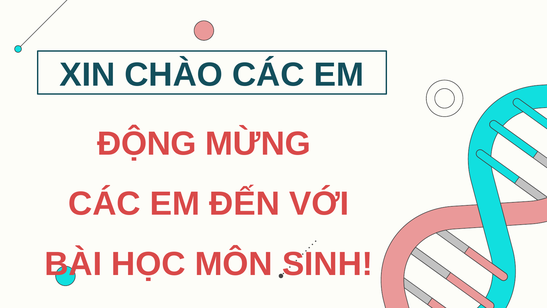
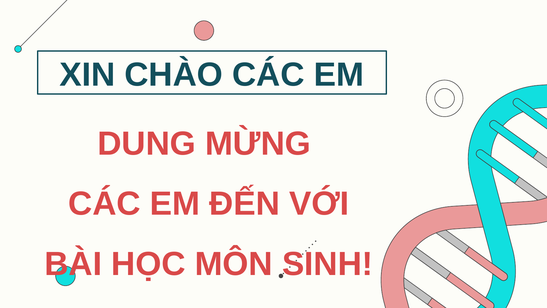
ĐỘNG: ĐỘNG -> DUNG
